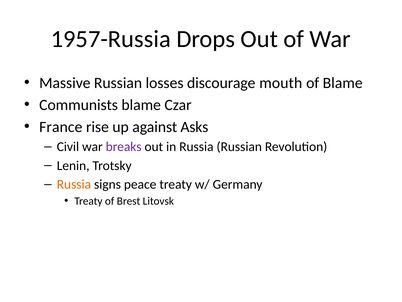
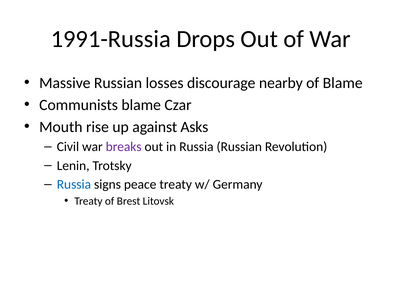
1957-Russia: 1957-Russia -> 1991-Russia
mouth: mouth -> nearby
France: France -> Mouth
Russia at (74, 184) colour: orange -> blue
